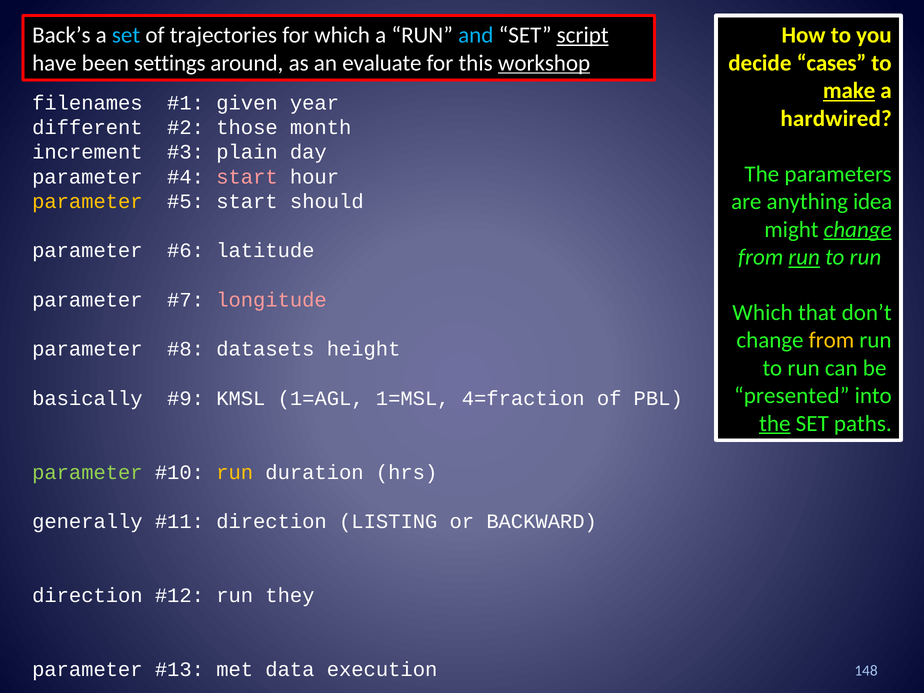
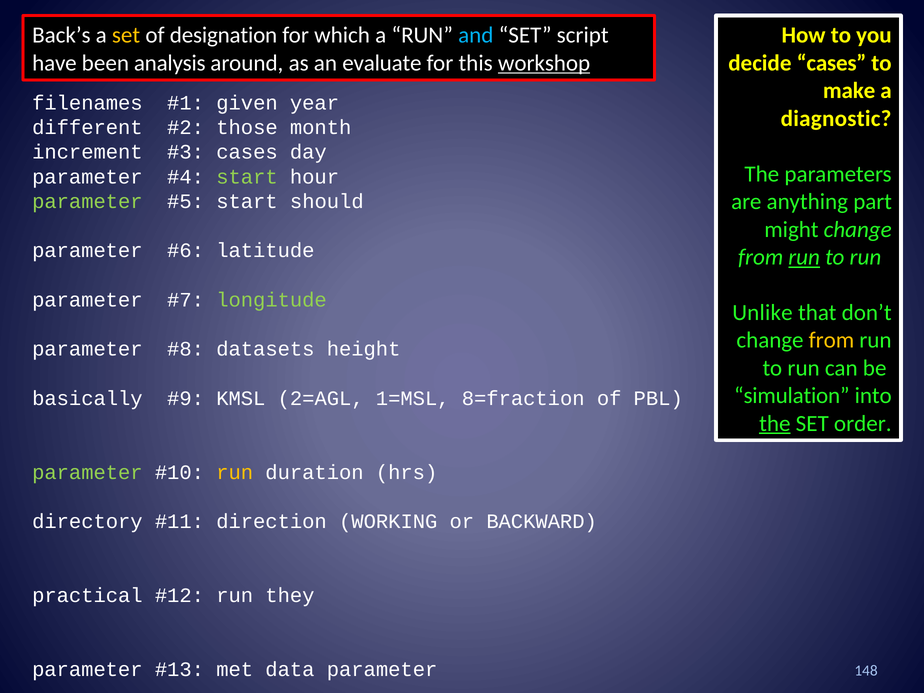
set at (126, 35) colour: light blue -> yellow
trajectories: trajectories -> designation
script underline: present -> none
settings: settings -> analysis
make underline: present -> none
hardwired: hardwired -> diagnostic
plain at (247, 152): plain -> cases
start at (247, 177) colour: pink -> light green
idea: idea -> part
parameter at (87, 201) colour: yellow -> light green
change at (858, 229) underline: present -> none
longitude colour: pink -> light green
Which at (762, 313): Which -> Unlike
presented: presented -> simulation
1=AGL: 1=AGL -> 2=AGL
4=fraction: 4=fraction -> 8=fraction
paths: paths -> order
generally: generally -> directory
LISTING: LISTING -> WORKING
direction at (87, 596): direction -> practical
data execution: execution -> parameter
